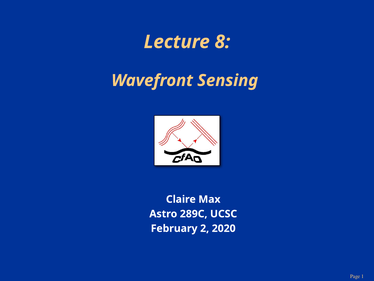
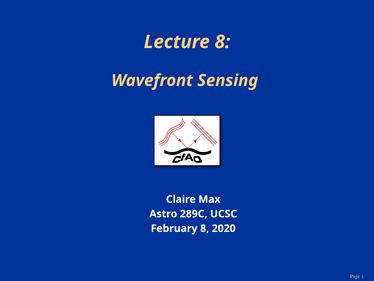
February 2: 2 -> 8
